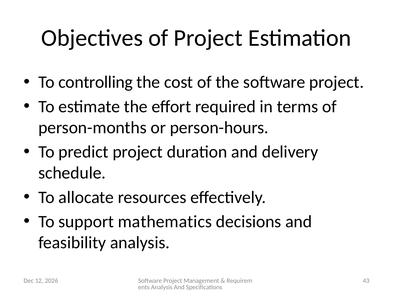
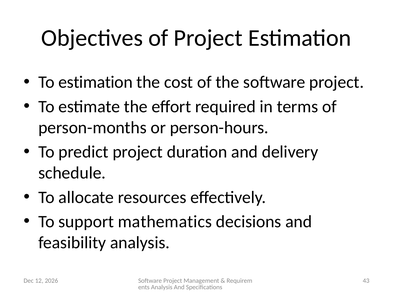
To controlling: controlling -> estimation
